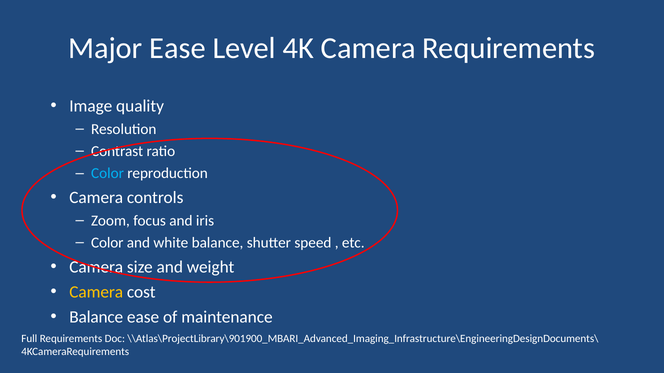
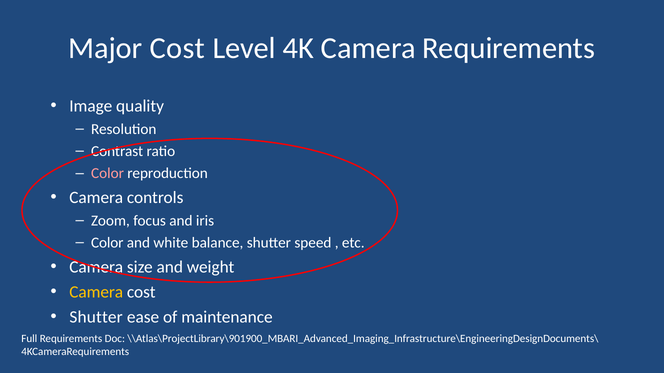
Major Ease: Ease -> Cost
Color at (108, 174) colour: light blue -> pink
Balance at (96, 318): Balance -> Shutter
